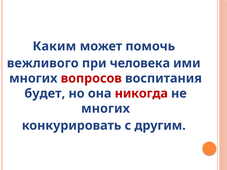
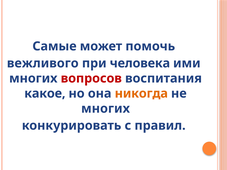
Каким: Каким -> Самые
будет: будет -> какое
никогда colour: red -> orange
другим: другим -> правил
